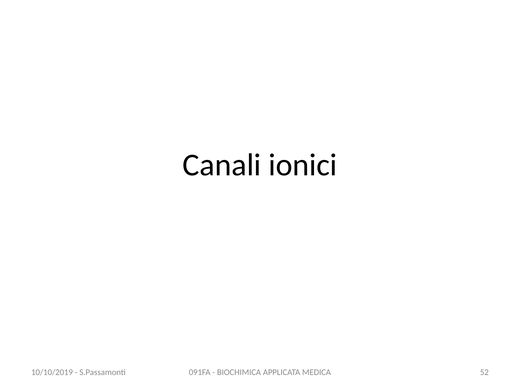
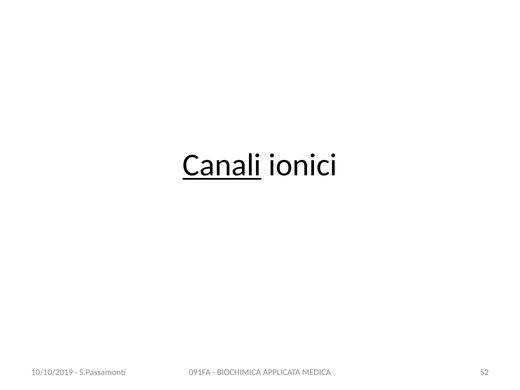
Canali underline: none -> present
